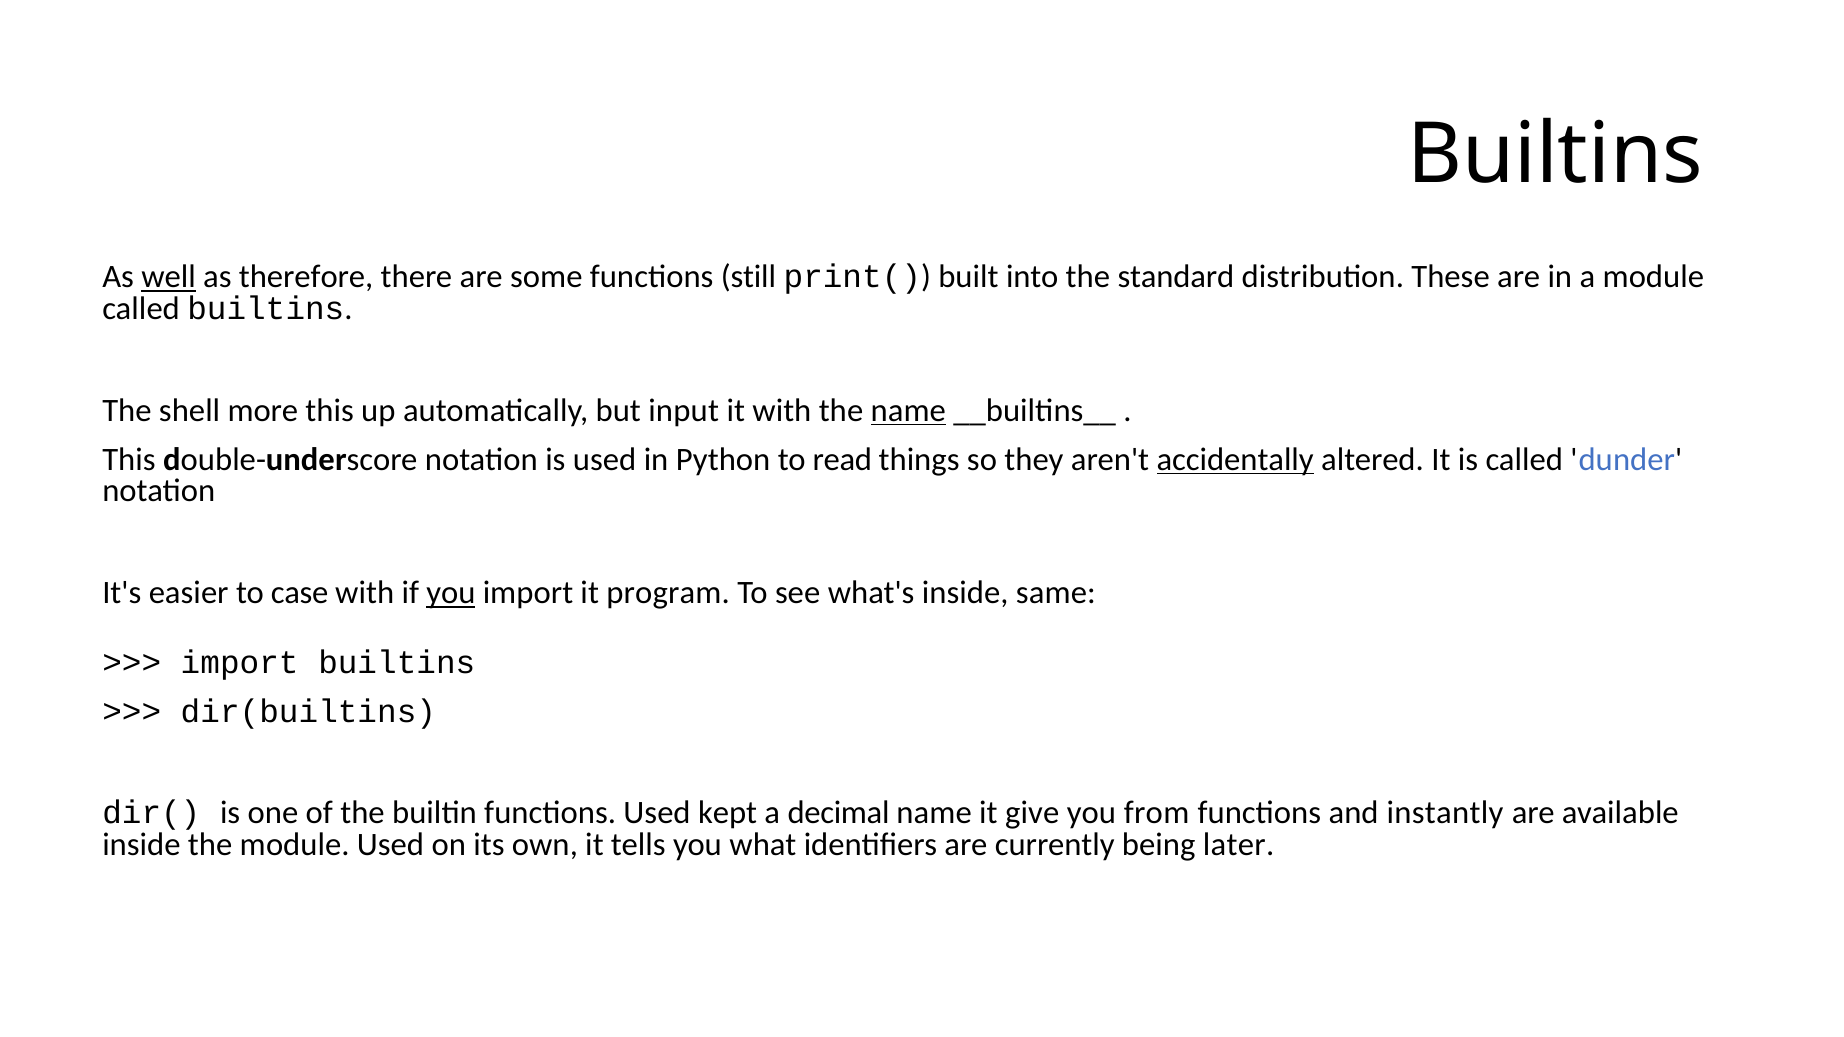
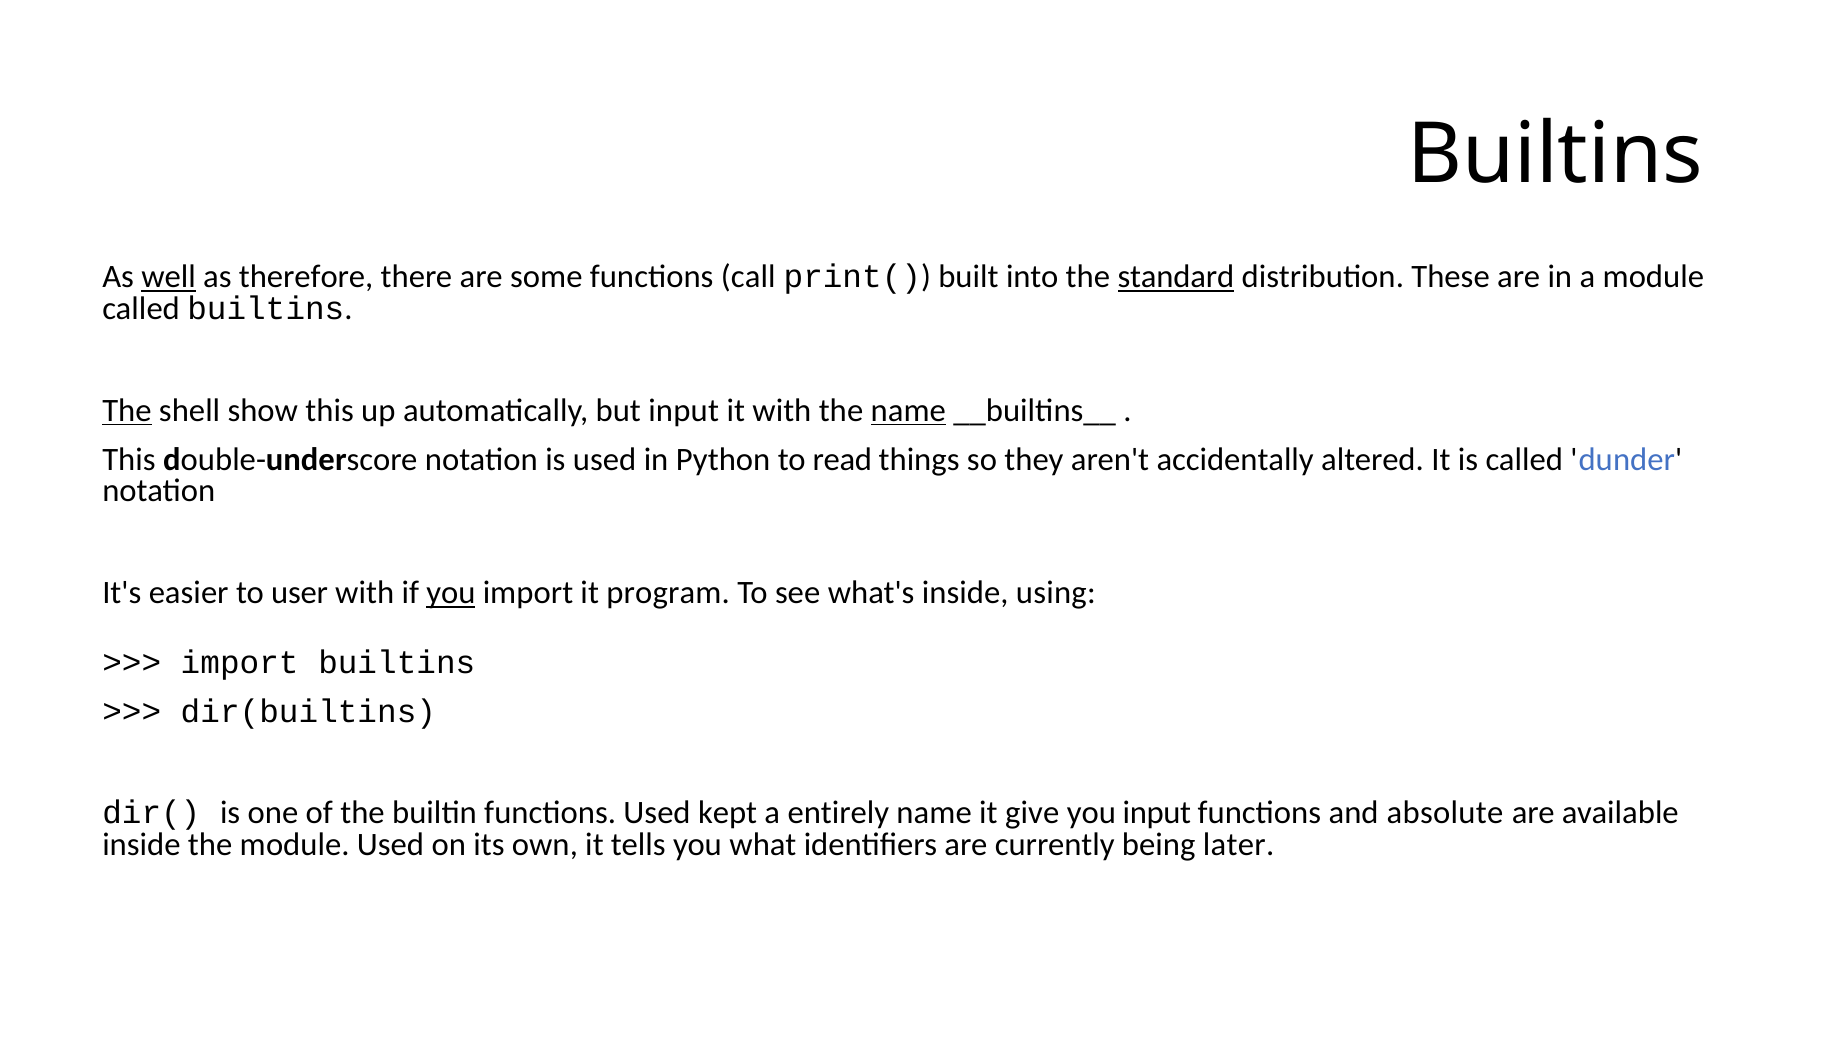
still: still -> call
standard underline: none -> present
The at (127, 411) underline: none -> present
more: more -> show
accidentally underline: present -> none
case: case -> user
same: same -> using
decimal: decimal -> entirely
you from: from -> input
instantly: instantly -> absolute
